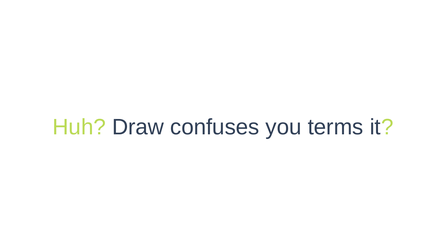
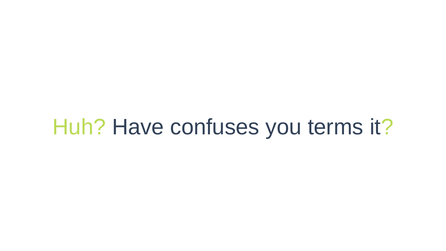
Draw: Draw -> Have
